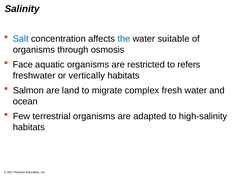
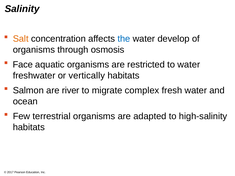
Salt colour: blue -> orange
suitable: suitable -> develop
to refers: refers -> water
land: land -> river
